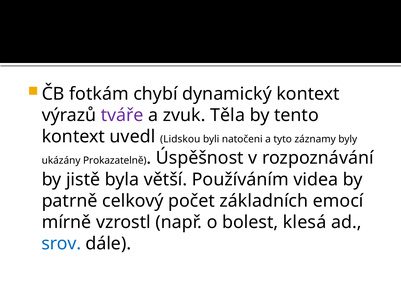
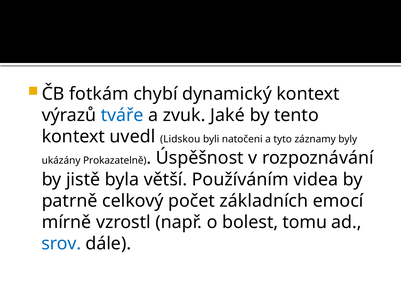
tváře colour: purple -> blue
Těla: Těla -> Jaké
klesá: klesá -> tomu
